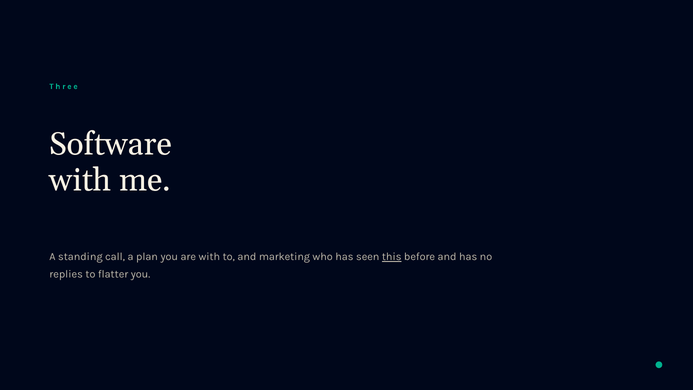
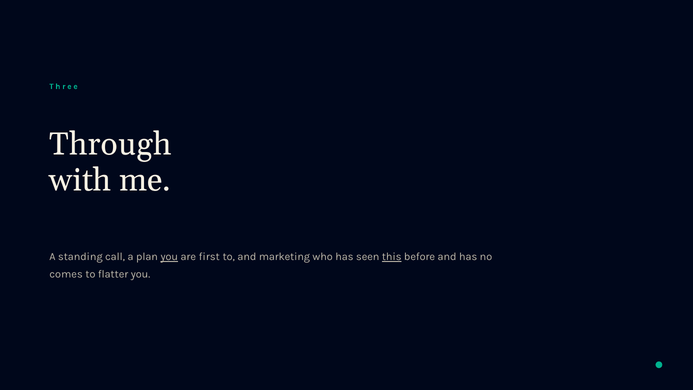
Software: Software -> Through
you at (169, 257) underline: none -> present
are with: with -> first
replies: replies -> comes
